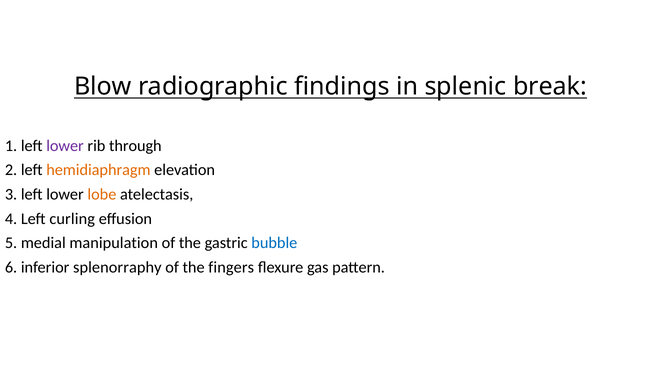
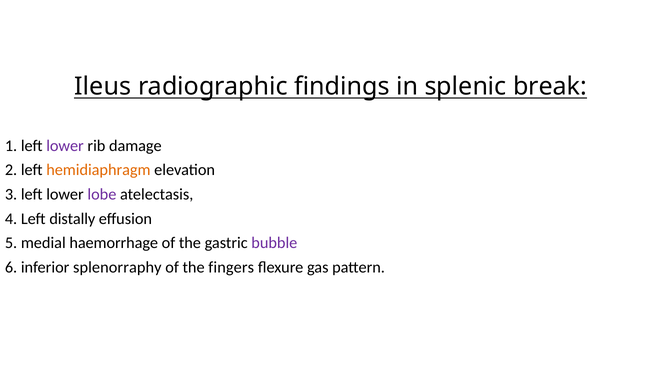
Blow: Blow -> Ileus
through: through -> damage
lobe colour: orange -> purple
curling: curling -> distally
manipulation: manipulation -> haemorrhage
bubble colour: blue -> purple
